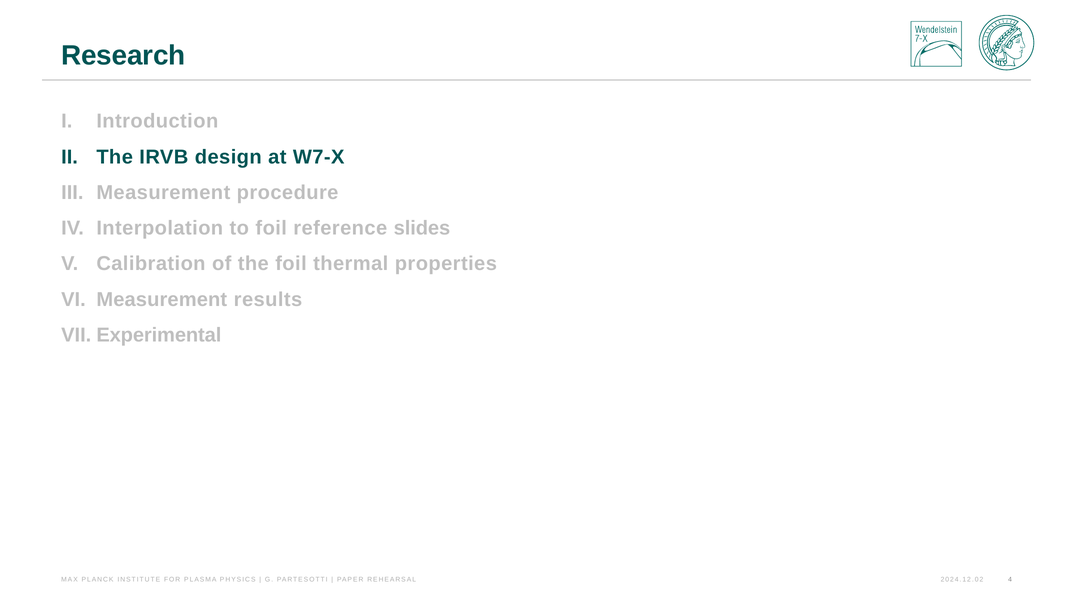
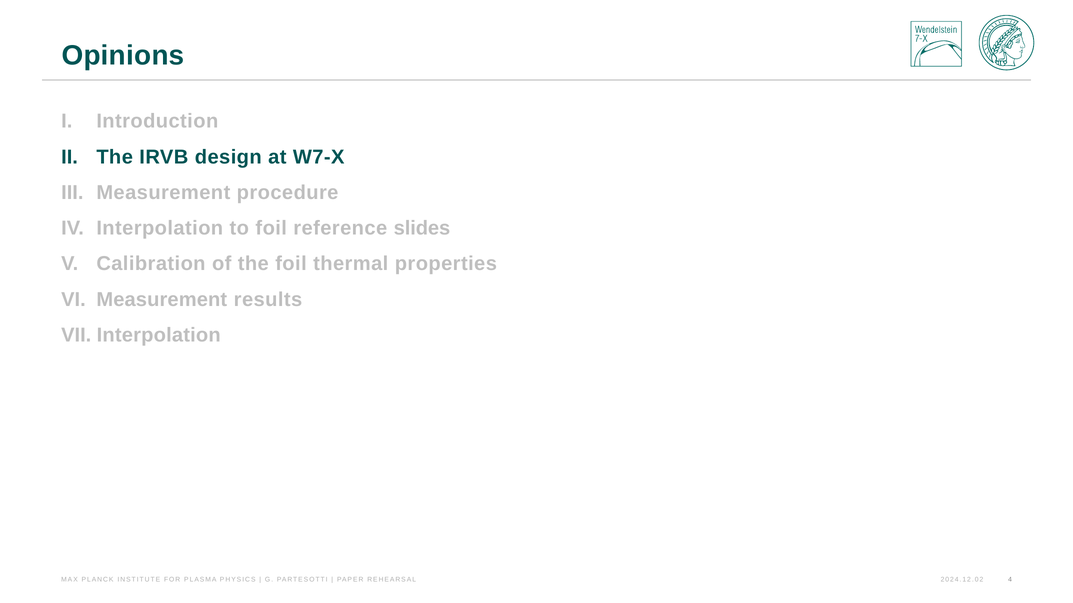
Research: Research -> Opinions
Experimental at (159, 335): Experimental -> Interpolation
